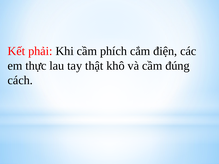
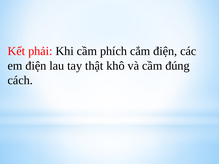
em thực: thực -> điện
